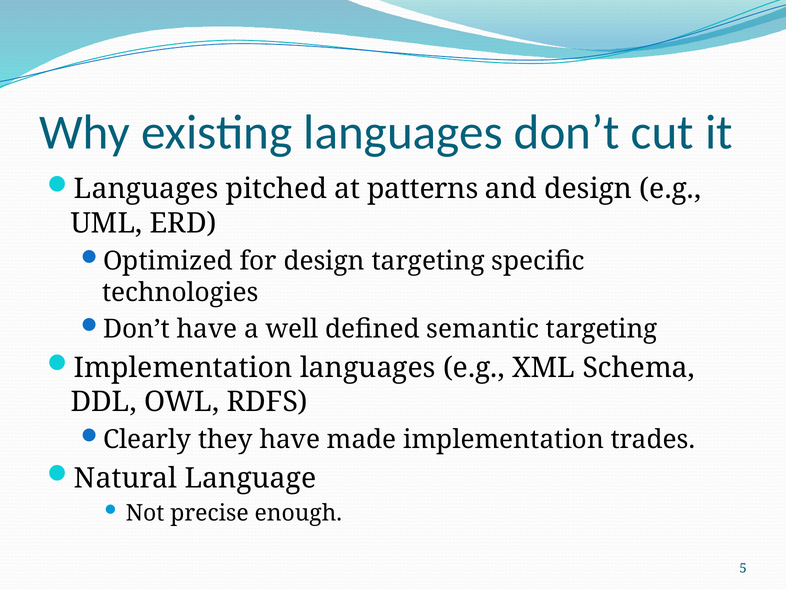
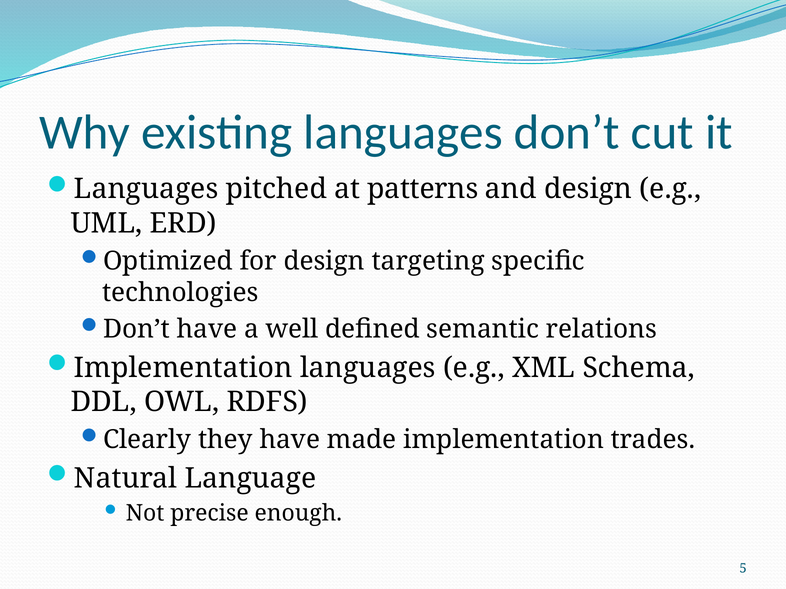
semantic targeting: targeting -> relations
